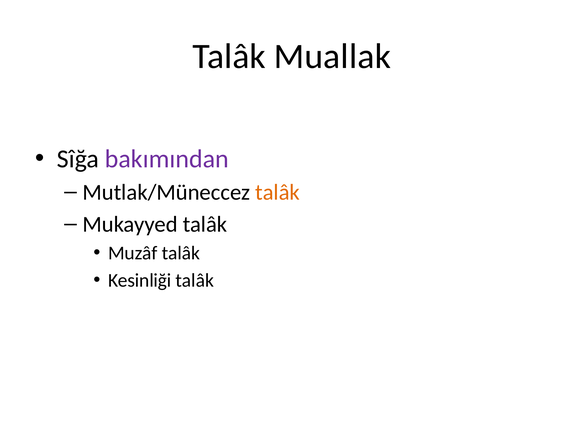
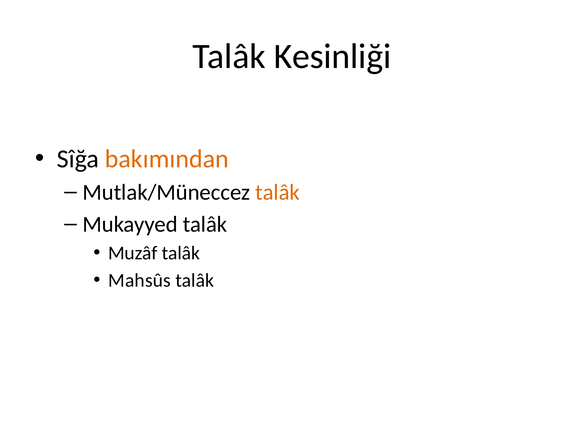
Muallak: Muallak -> Kesinliği
bakımından colour: purple -> orange
Kesinliği: Kesinliği -> Mahsûs
